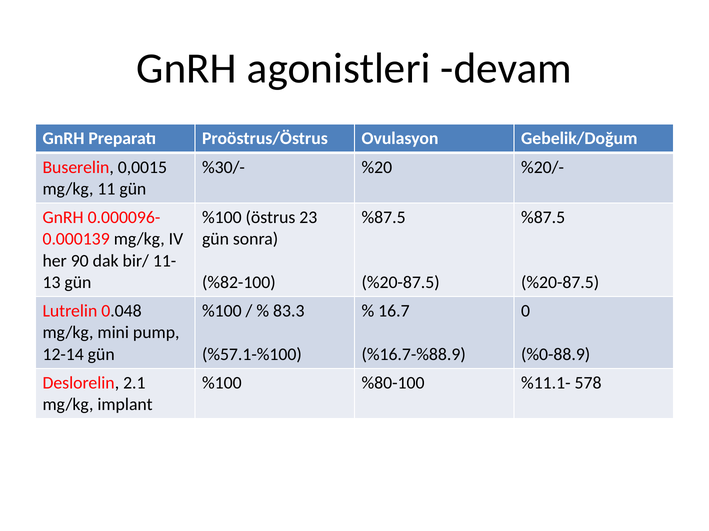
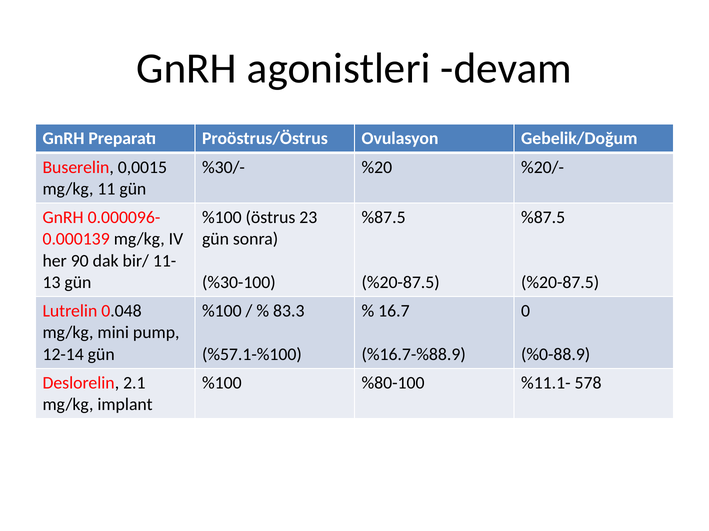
%82-100: %82-100 -> %30-100
